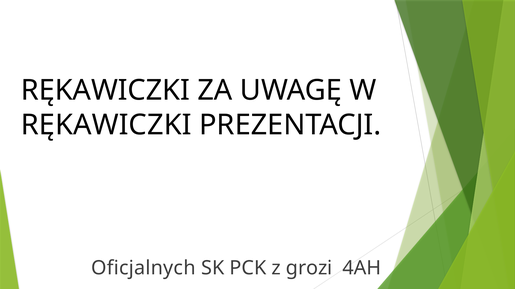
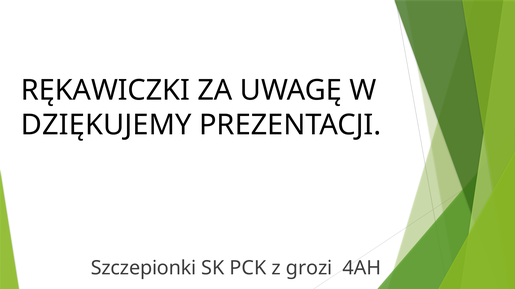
RĘKAWICZKI at (106, 125): RĘKAWICZKI -> DZIĘKUJEMY
Oficjalnych: Oficjalnych -> Szczepionki
